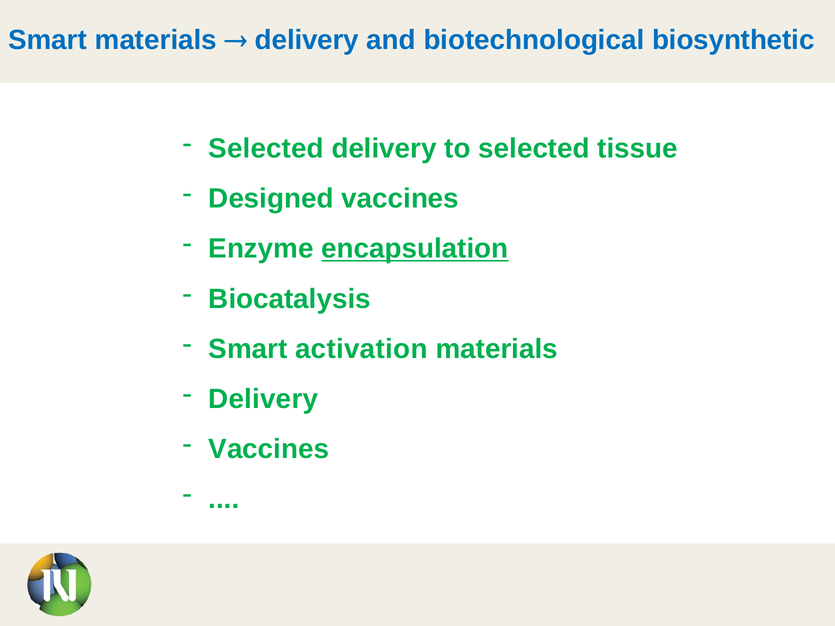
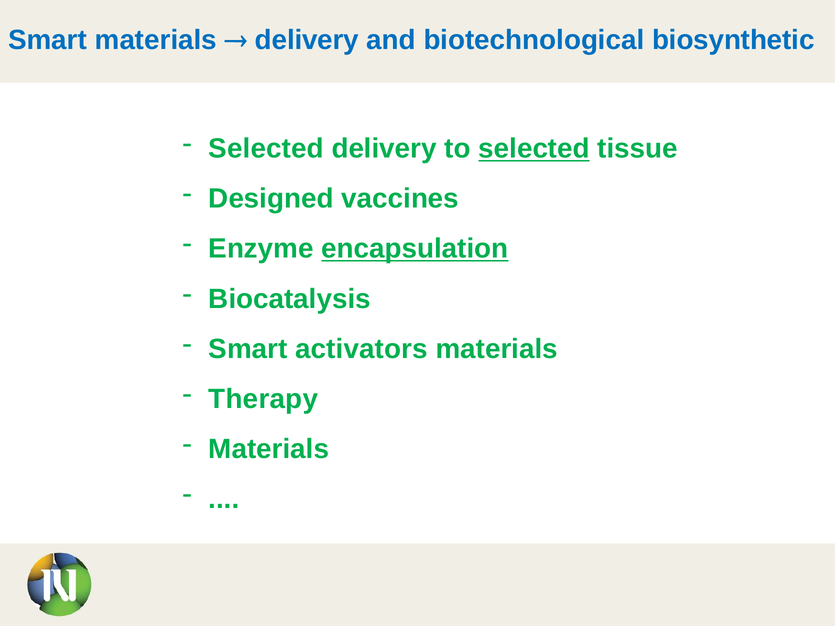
selected at (534, 149) underline: none -> present
activation: activation -> activators
Delivery at (263, 399): Delivery -> Therapy
Vaccines at (269, 449): Vaccines -> Materials
